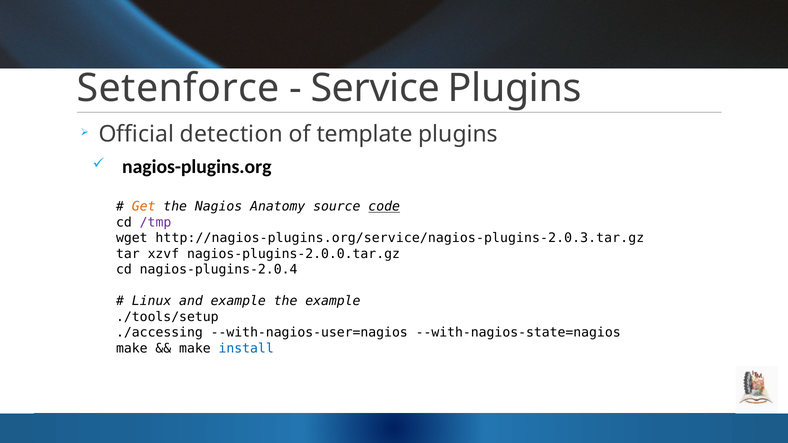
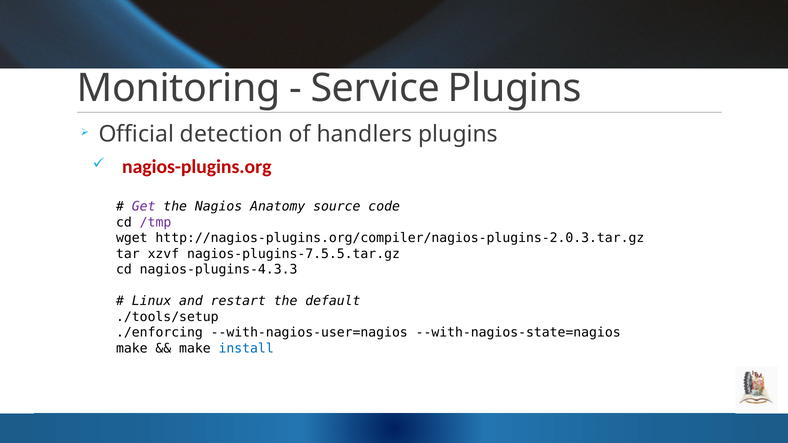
Setenforce: Setenforce -> Monitoring
template: template -> handlers
nagios-plugins.org colour: black -> red
Get colour: orange -> purple
code underline: present -> none
http://nagios-plugins.org/service/nagios-plugins-2.0.3.tar.gz: http://nagios-plugins.org/service/nagios-plugins-2.0.3.tar.gz -> http://nagios-plugins.org/compiler/nagios-plugins-2.0.3.tar.gz
nagios-plugins-2.0.0.tar.gz: nagios-plugins-2.0.0.tar.gz -> nagios-plugins-7.5.5.tar.gz
nagios-plugins-2.0.4: nagios-plugins-2.0.4 -> nagios-plugins-4.3.3
and example: example -> restart
the example: example -> default
./accessing: ./accessing -> ./enforcing
